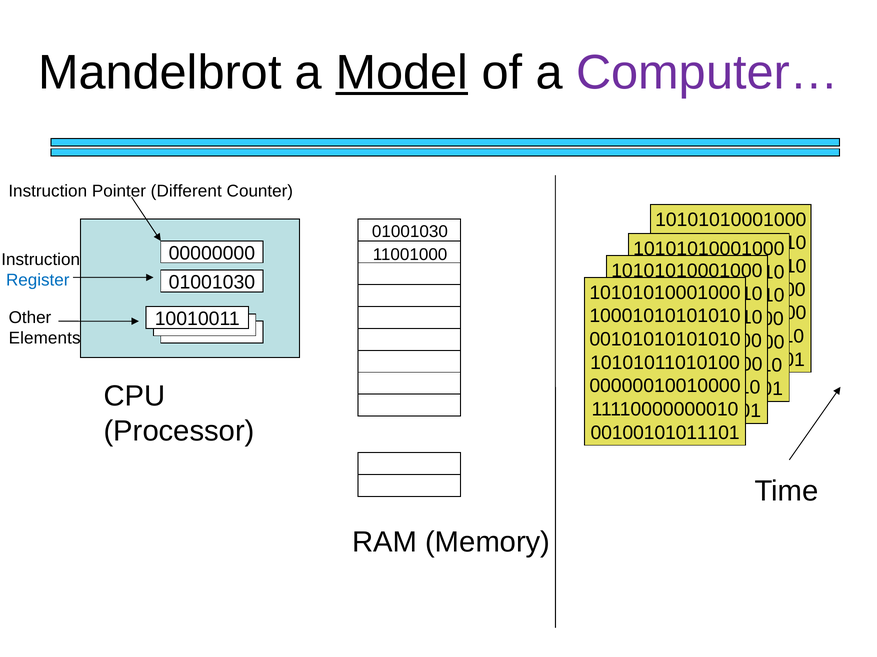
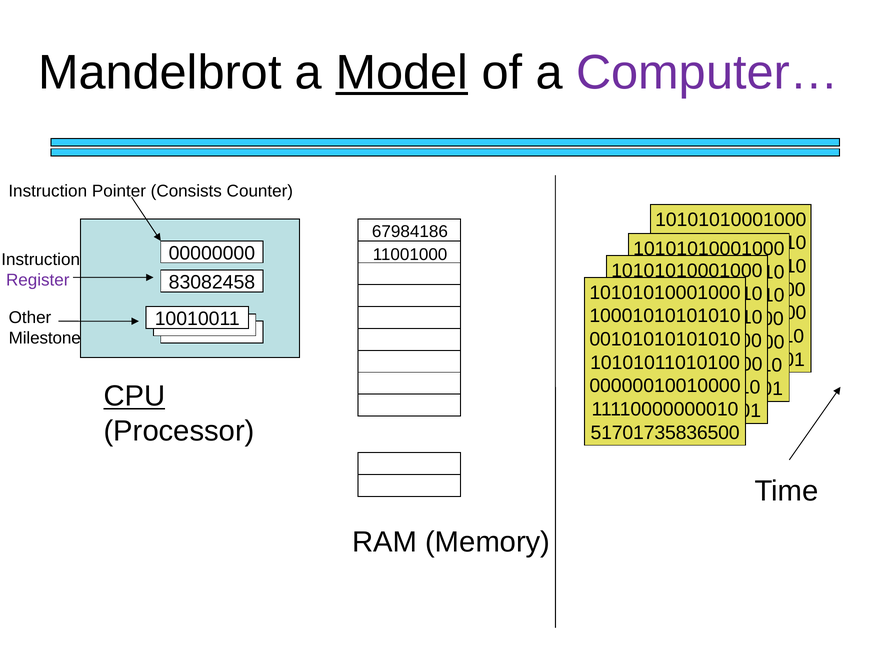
Different: Different -> Consists
01001030 at (410, 232): 01001030 -> 67984186
Register colour: blue -> purple
01001030 at (212, 283): 01001030 -> 83082458
Elements: Elements -> Milestone
CPU underline: none -> present
00100101011101: 00100101011101 -> 51701735836500
